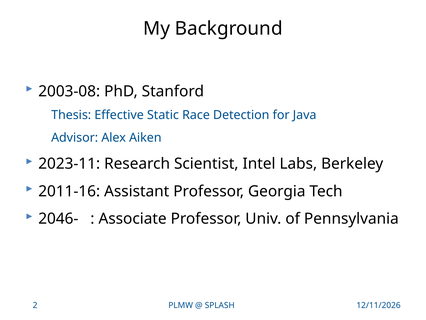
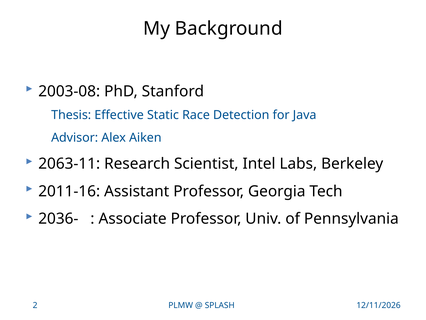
2023-11: 2023-11 -> 2063-11
2046-: 2046- -> 2036-
